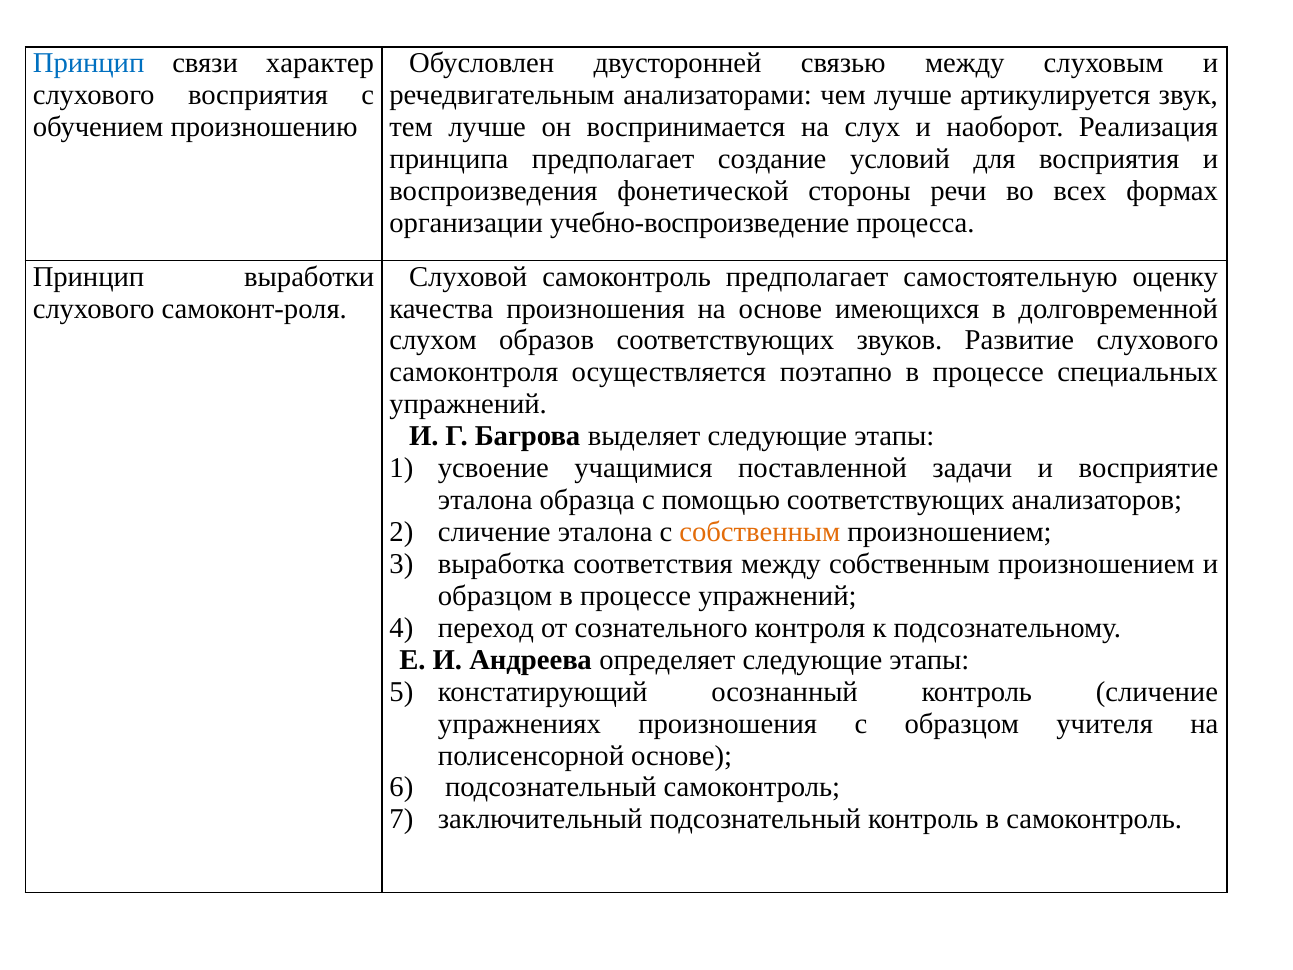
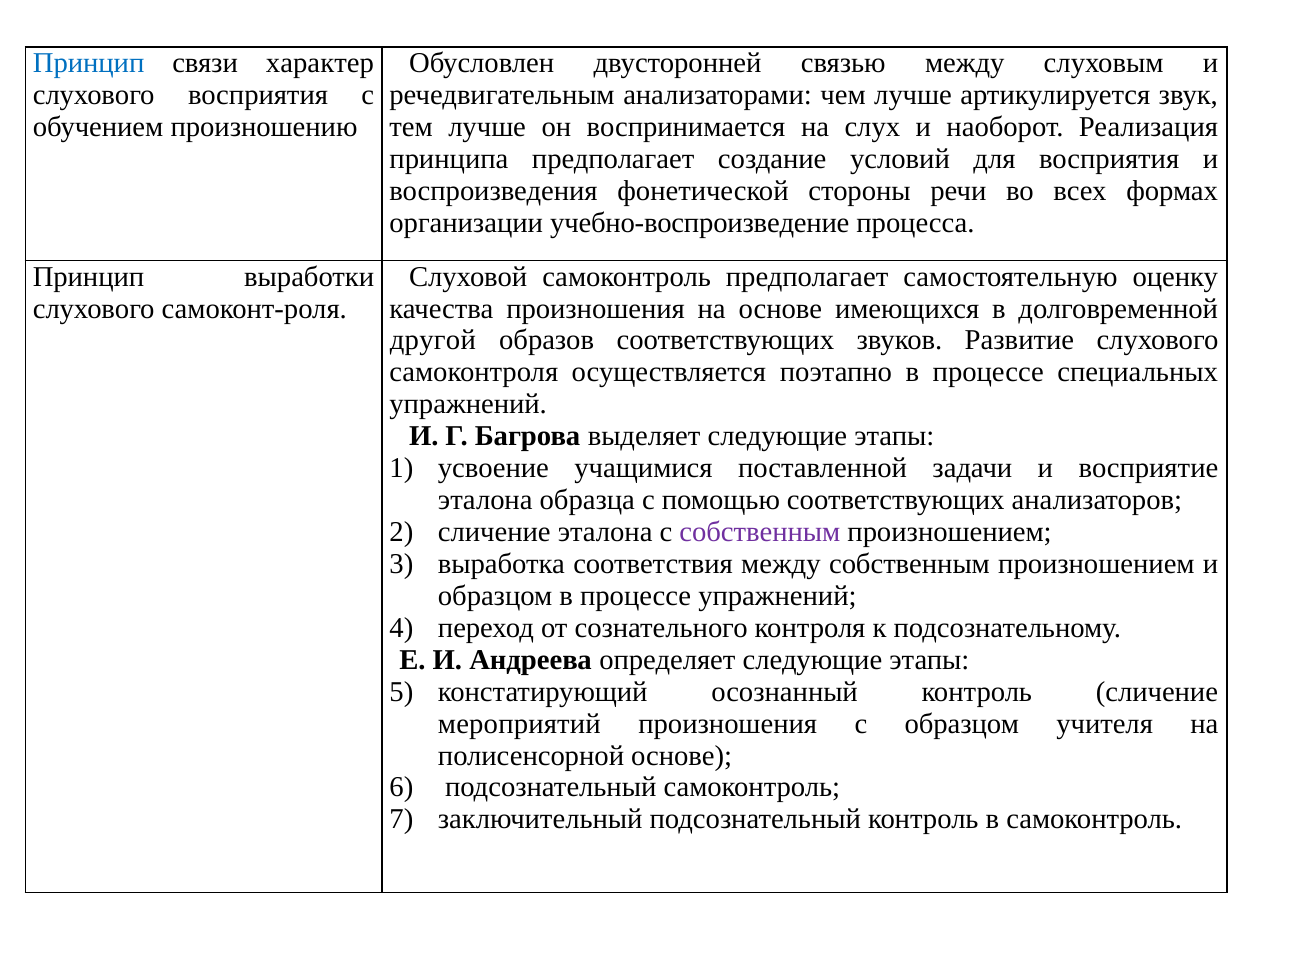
слухом: слухом -> другой
собственным at (760, 532) colour: orange -> purple
упражнениях: упражнениях -> мероприятий
